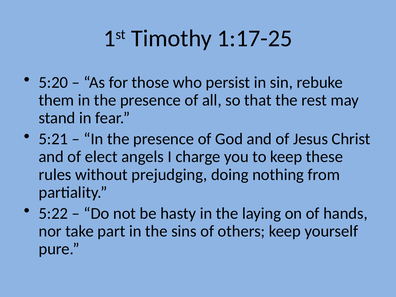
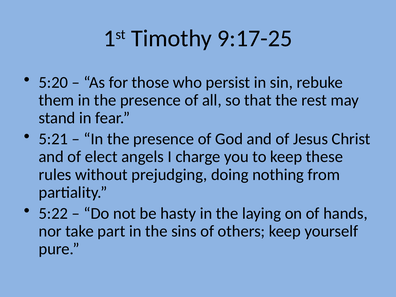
1:17-25: 1:17-25 -> 9:17-25
